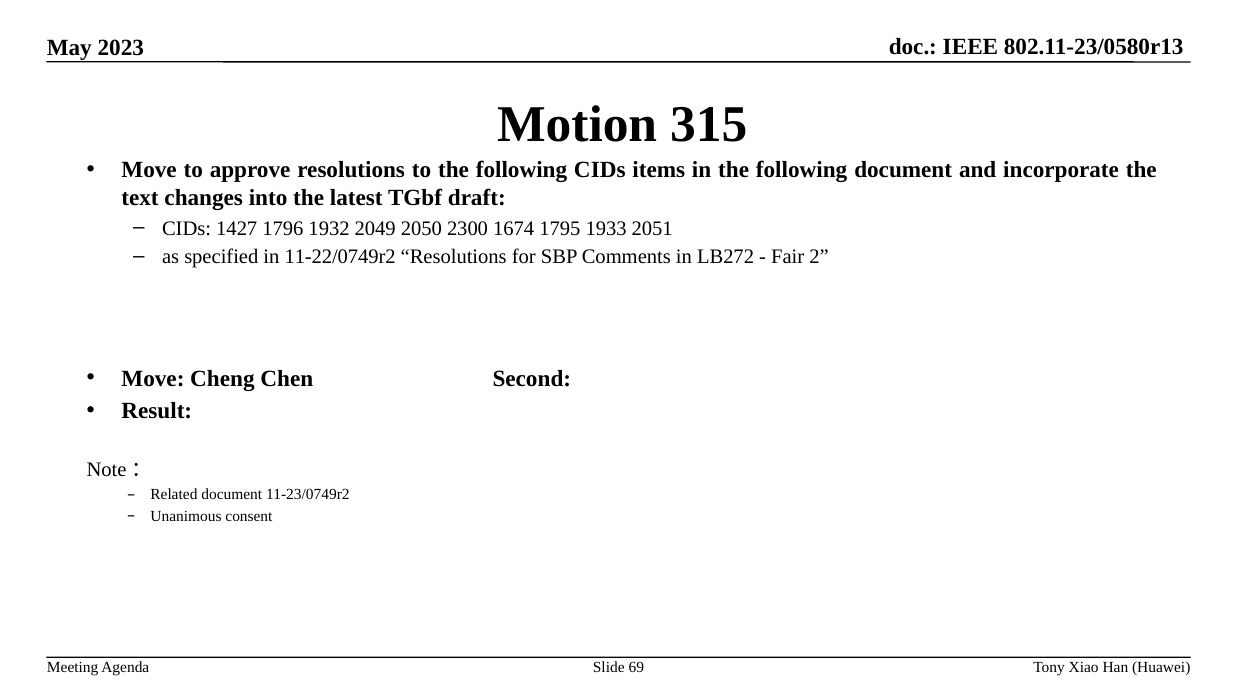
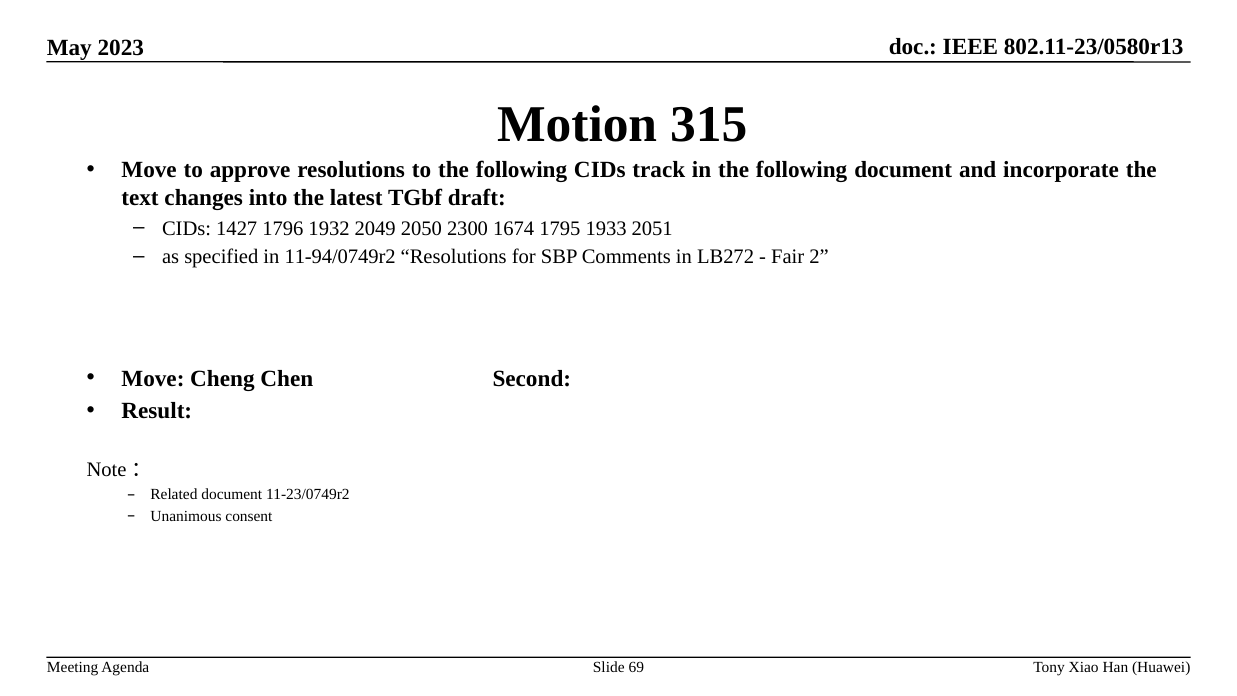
items: items -> track
11-22/0749r2: 11-22/0749r2 -> 11-94/0749r2
